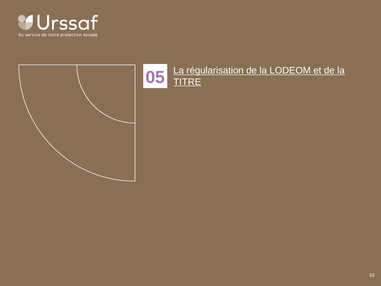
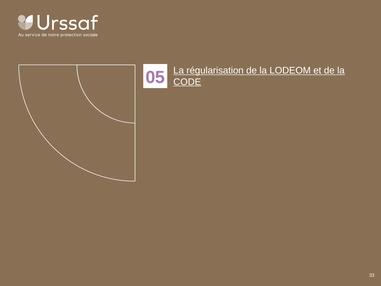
TITRE: TITRE -> CODE
